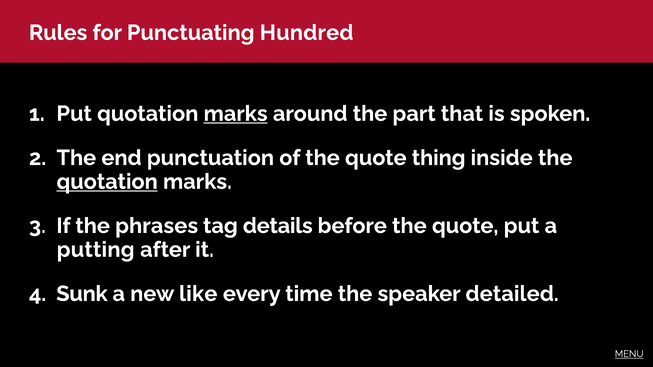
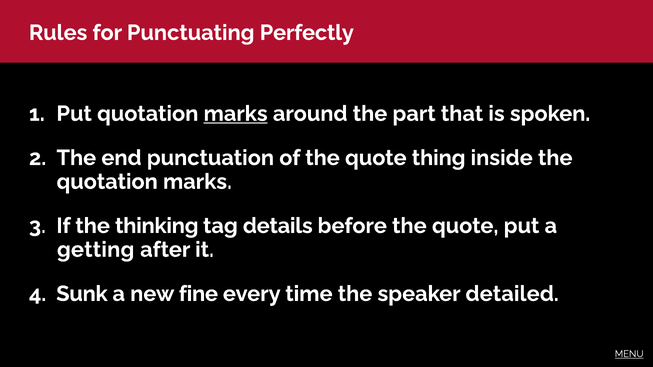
Hundred: Hundred -> Perfectly
quotation at (107, 182) underline: present -> none
phrases: phrases -> thinking
putting: putting -> getting
like: like -> fine
